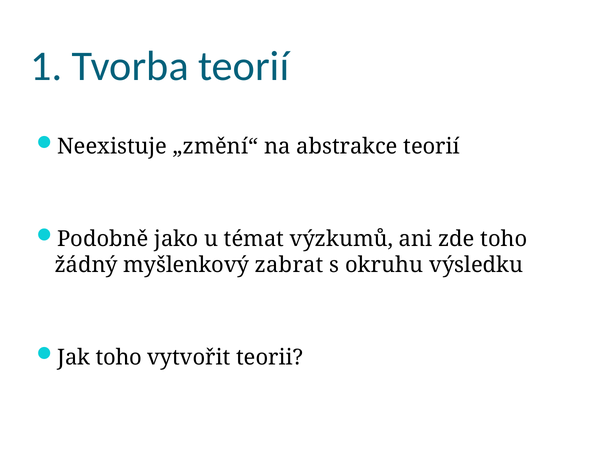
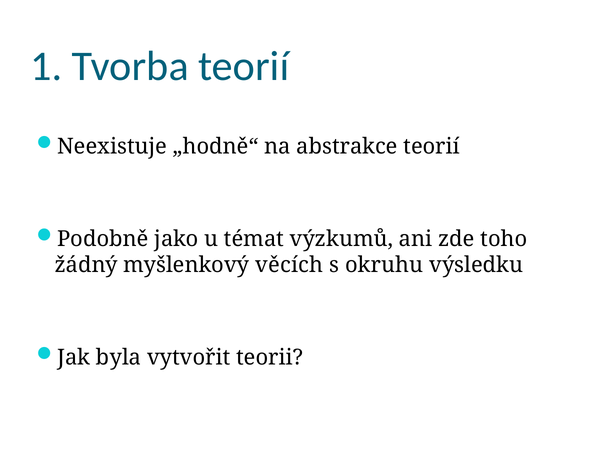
„změní“: „změní“ -> „hodně“
zabrat: zabrat -> věcích
Jak toho: toho -> byla
